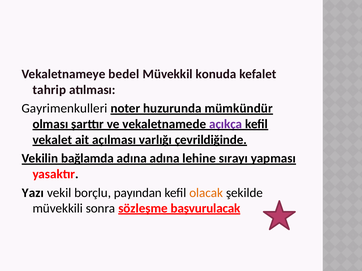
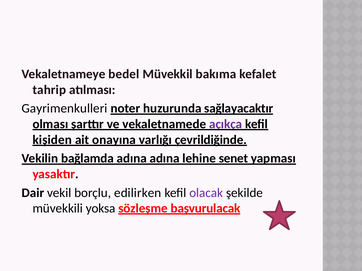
konuda: konuda -> bakıma
mümkündür: mümkündür -> sağlayacaktır
vekalet: vekalet -> kişiden
açılması: açılması -> onayına
sırayı: sırayı -> senet
Yazı: Yazı -> Dair
payından: payından -> edilirken
olacak colour: orange -> purple
sonra: sonra -> yoksa
